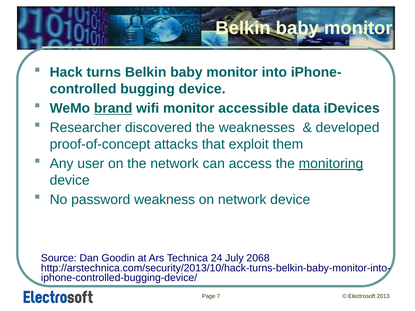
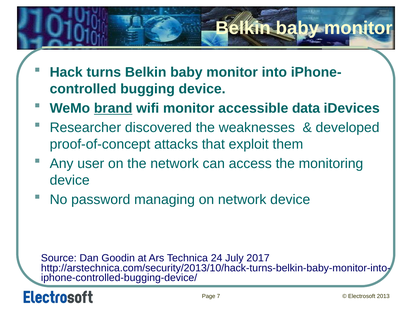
monitoring underline: present -> none
weakness: weakness -> managing
2068: 2068 -> 2017
